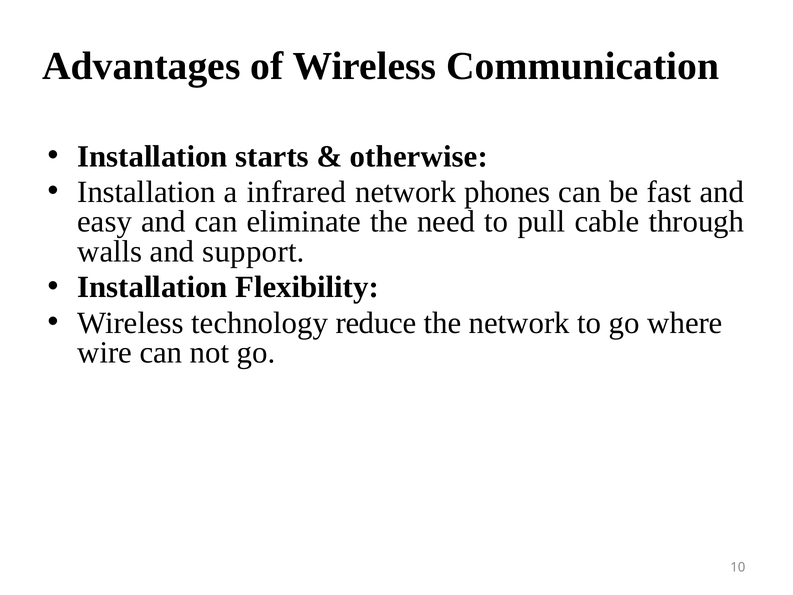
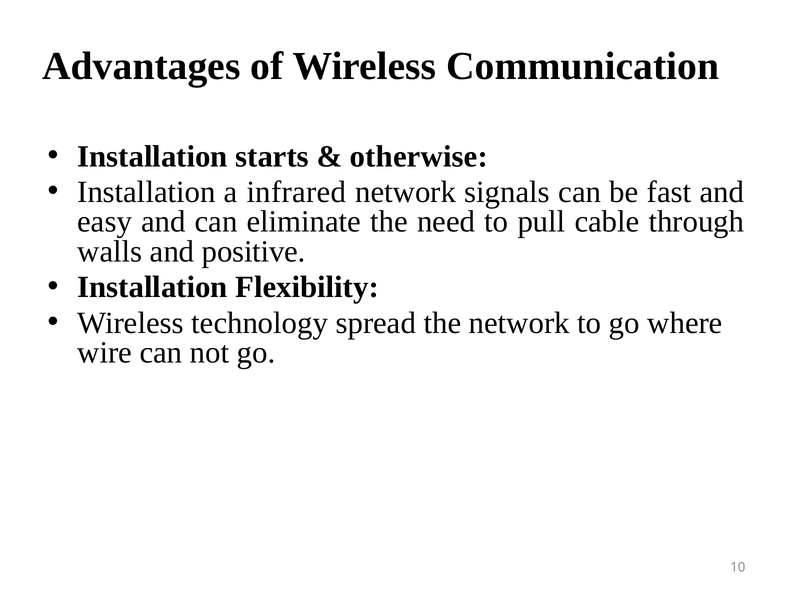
phones: phones -> signals
support: support -> positive
reduce: reduce -> spread
